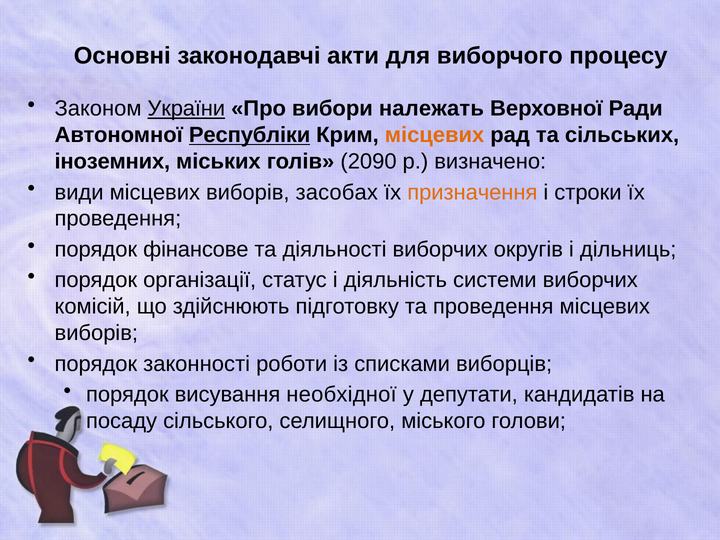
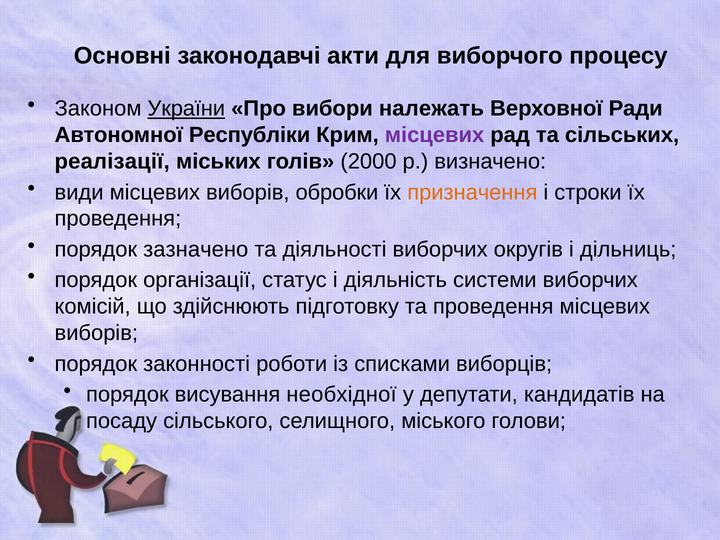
Республіки underline: present -> none
місцевих at (435, 135) colour: orange -> purple
іноземних: іноземних -> реалізації
2090: 2090 -> 2000
засобах: засобах -> обробки
фінансове: фінансове -> зазначено
